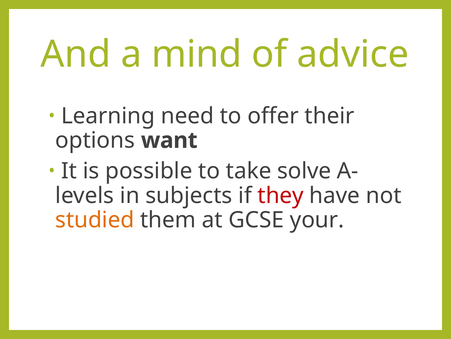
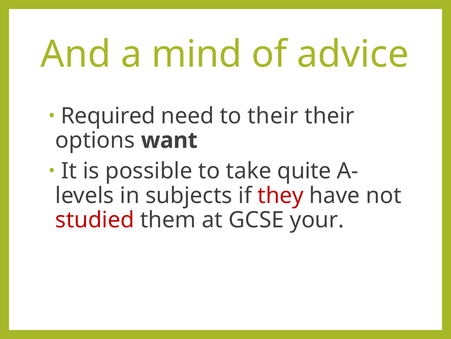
Learning: Learning -> Required
to offer: offer -> their
solve: solve -> quite
studied colour: orange -> red
